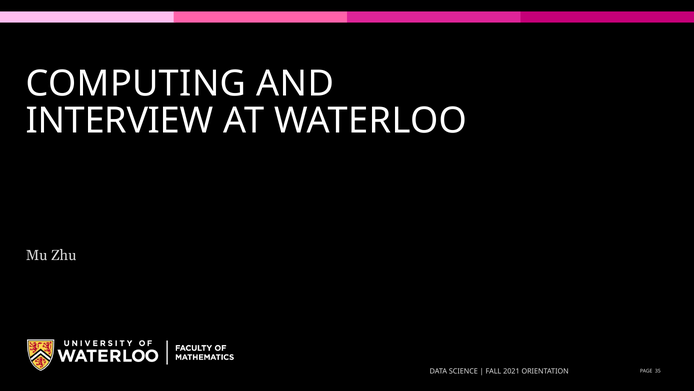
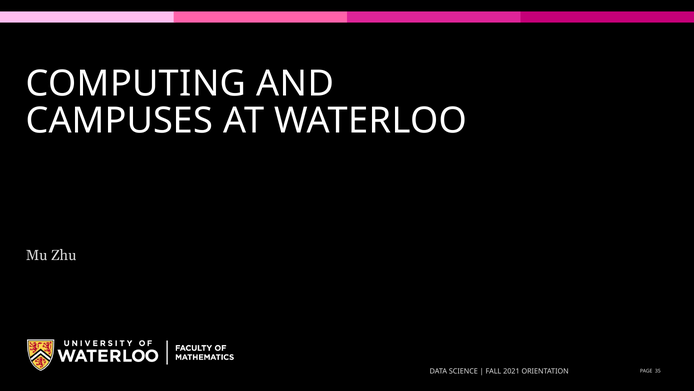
INTERVIEW: INTERVIEW -> CAMPUSES
